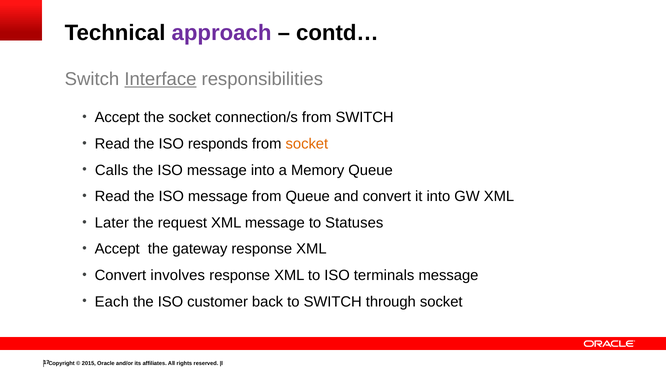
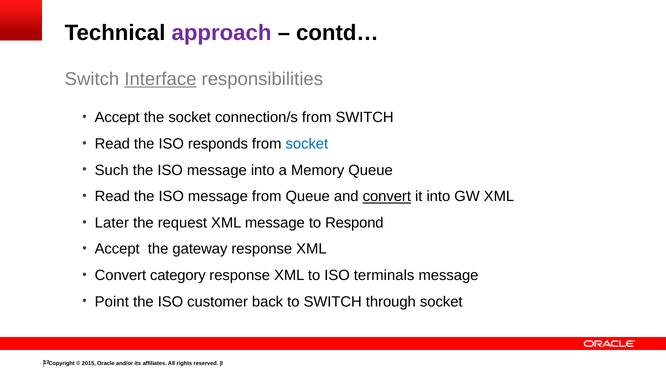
socket at (307, 144) colour: orange -> blue
Calls: Calls -> Such
convert at (387, 196) underline: none -> present
Statuses: Statuses -> Respond
involves: involves -> category
Each: Each -> Point
